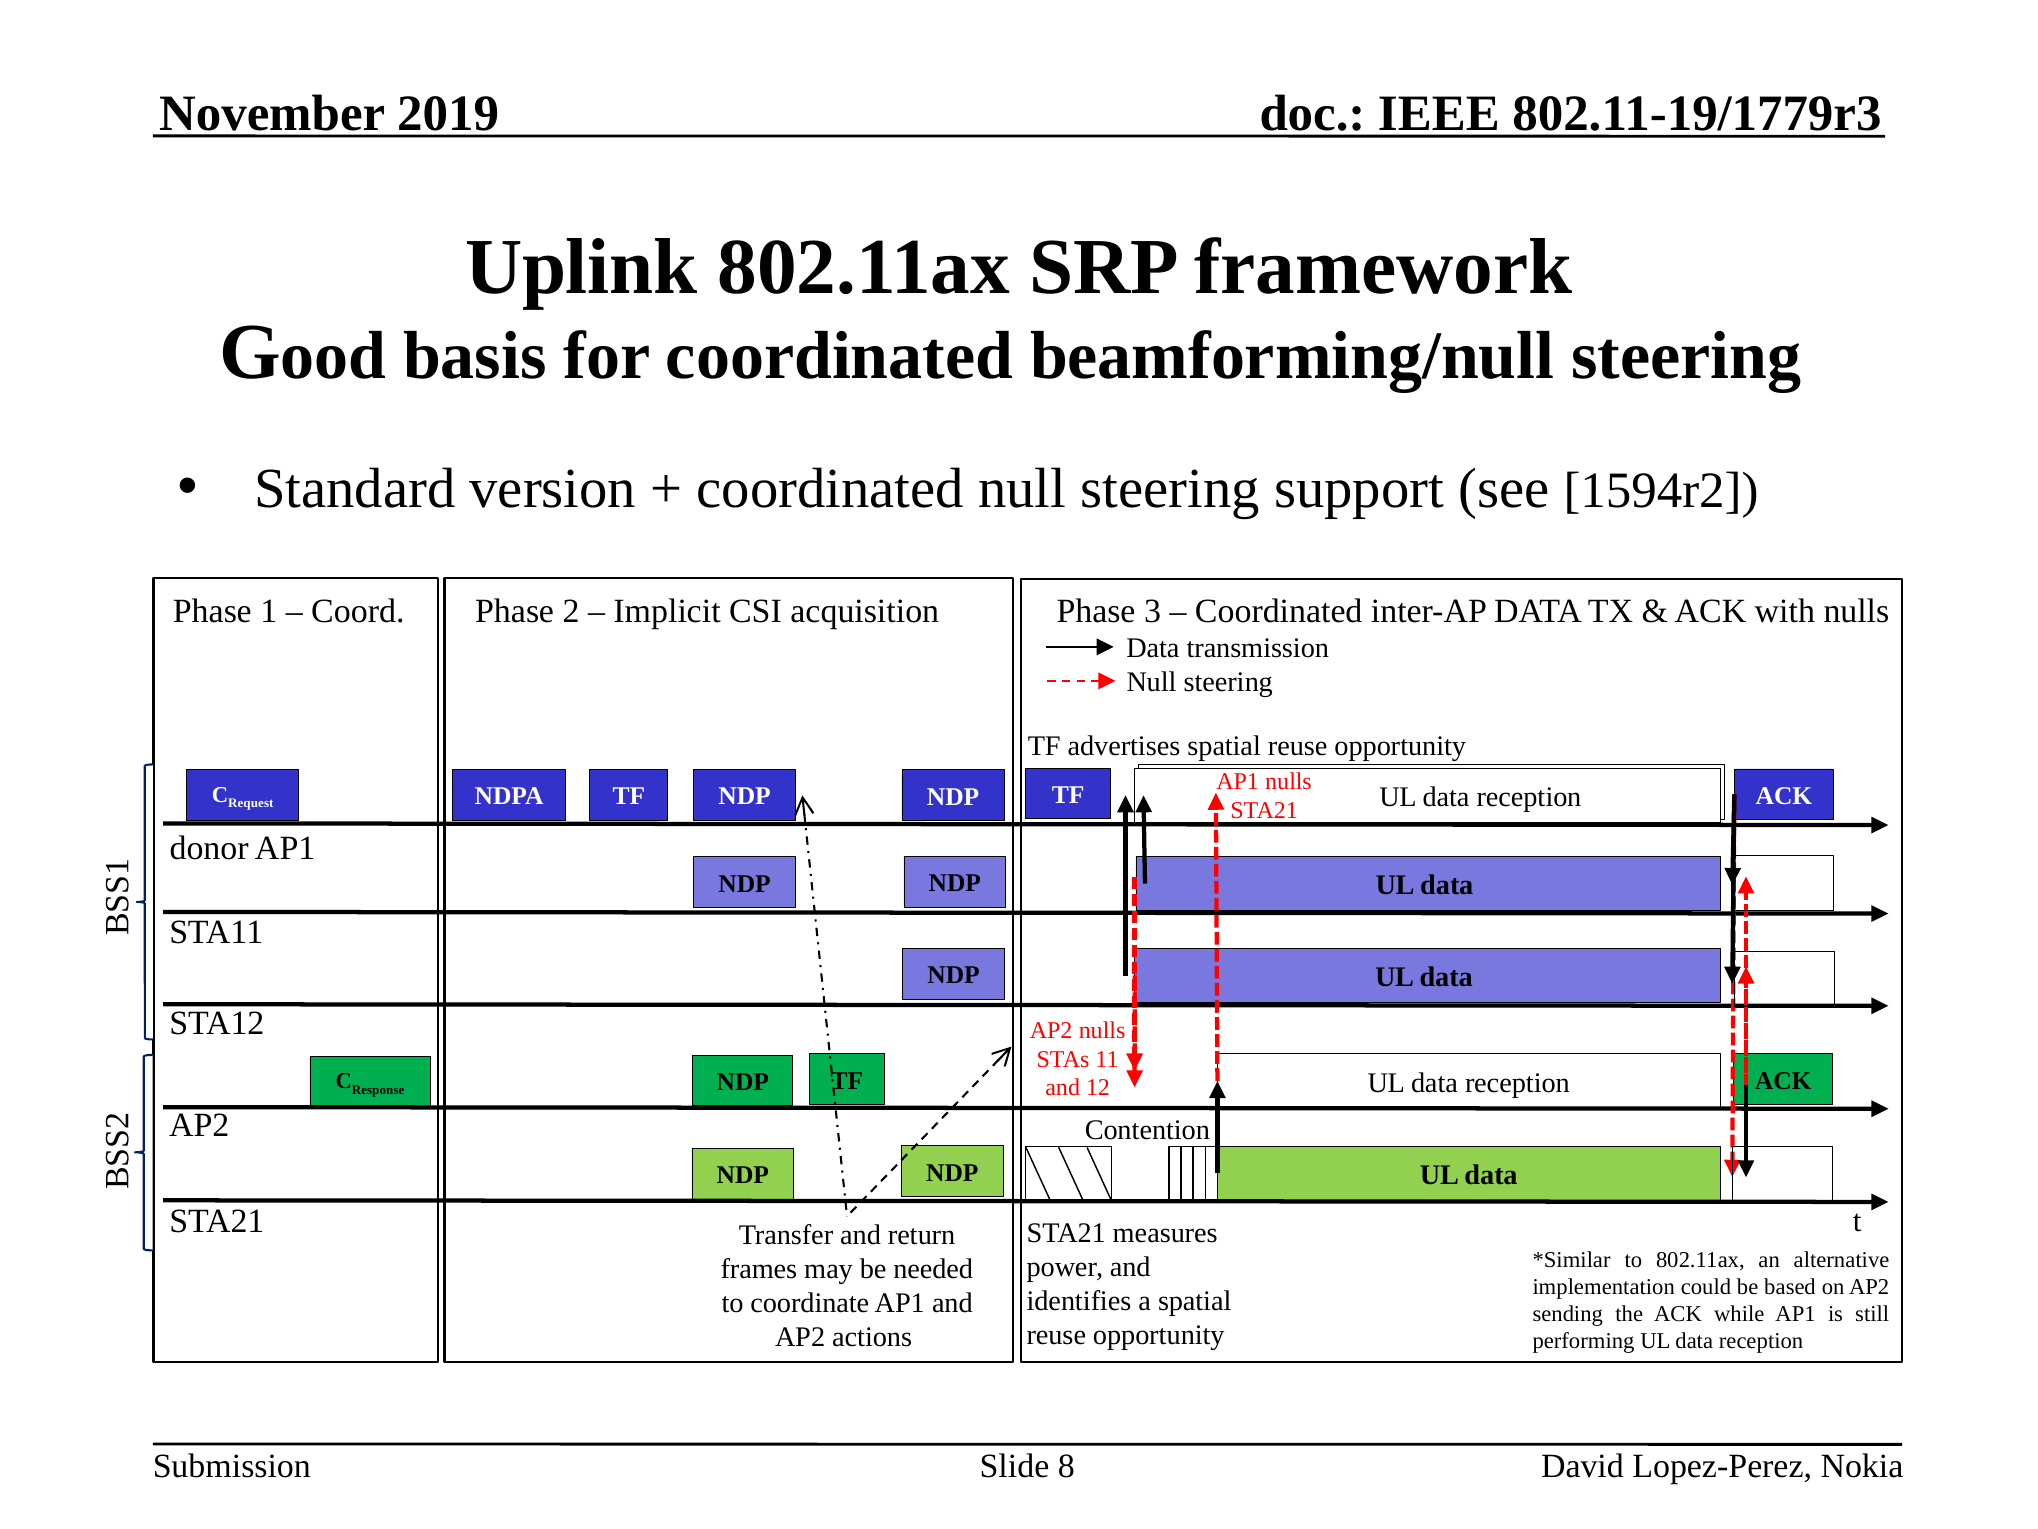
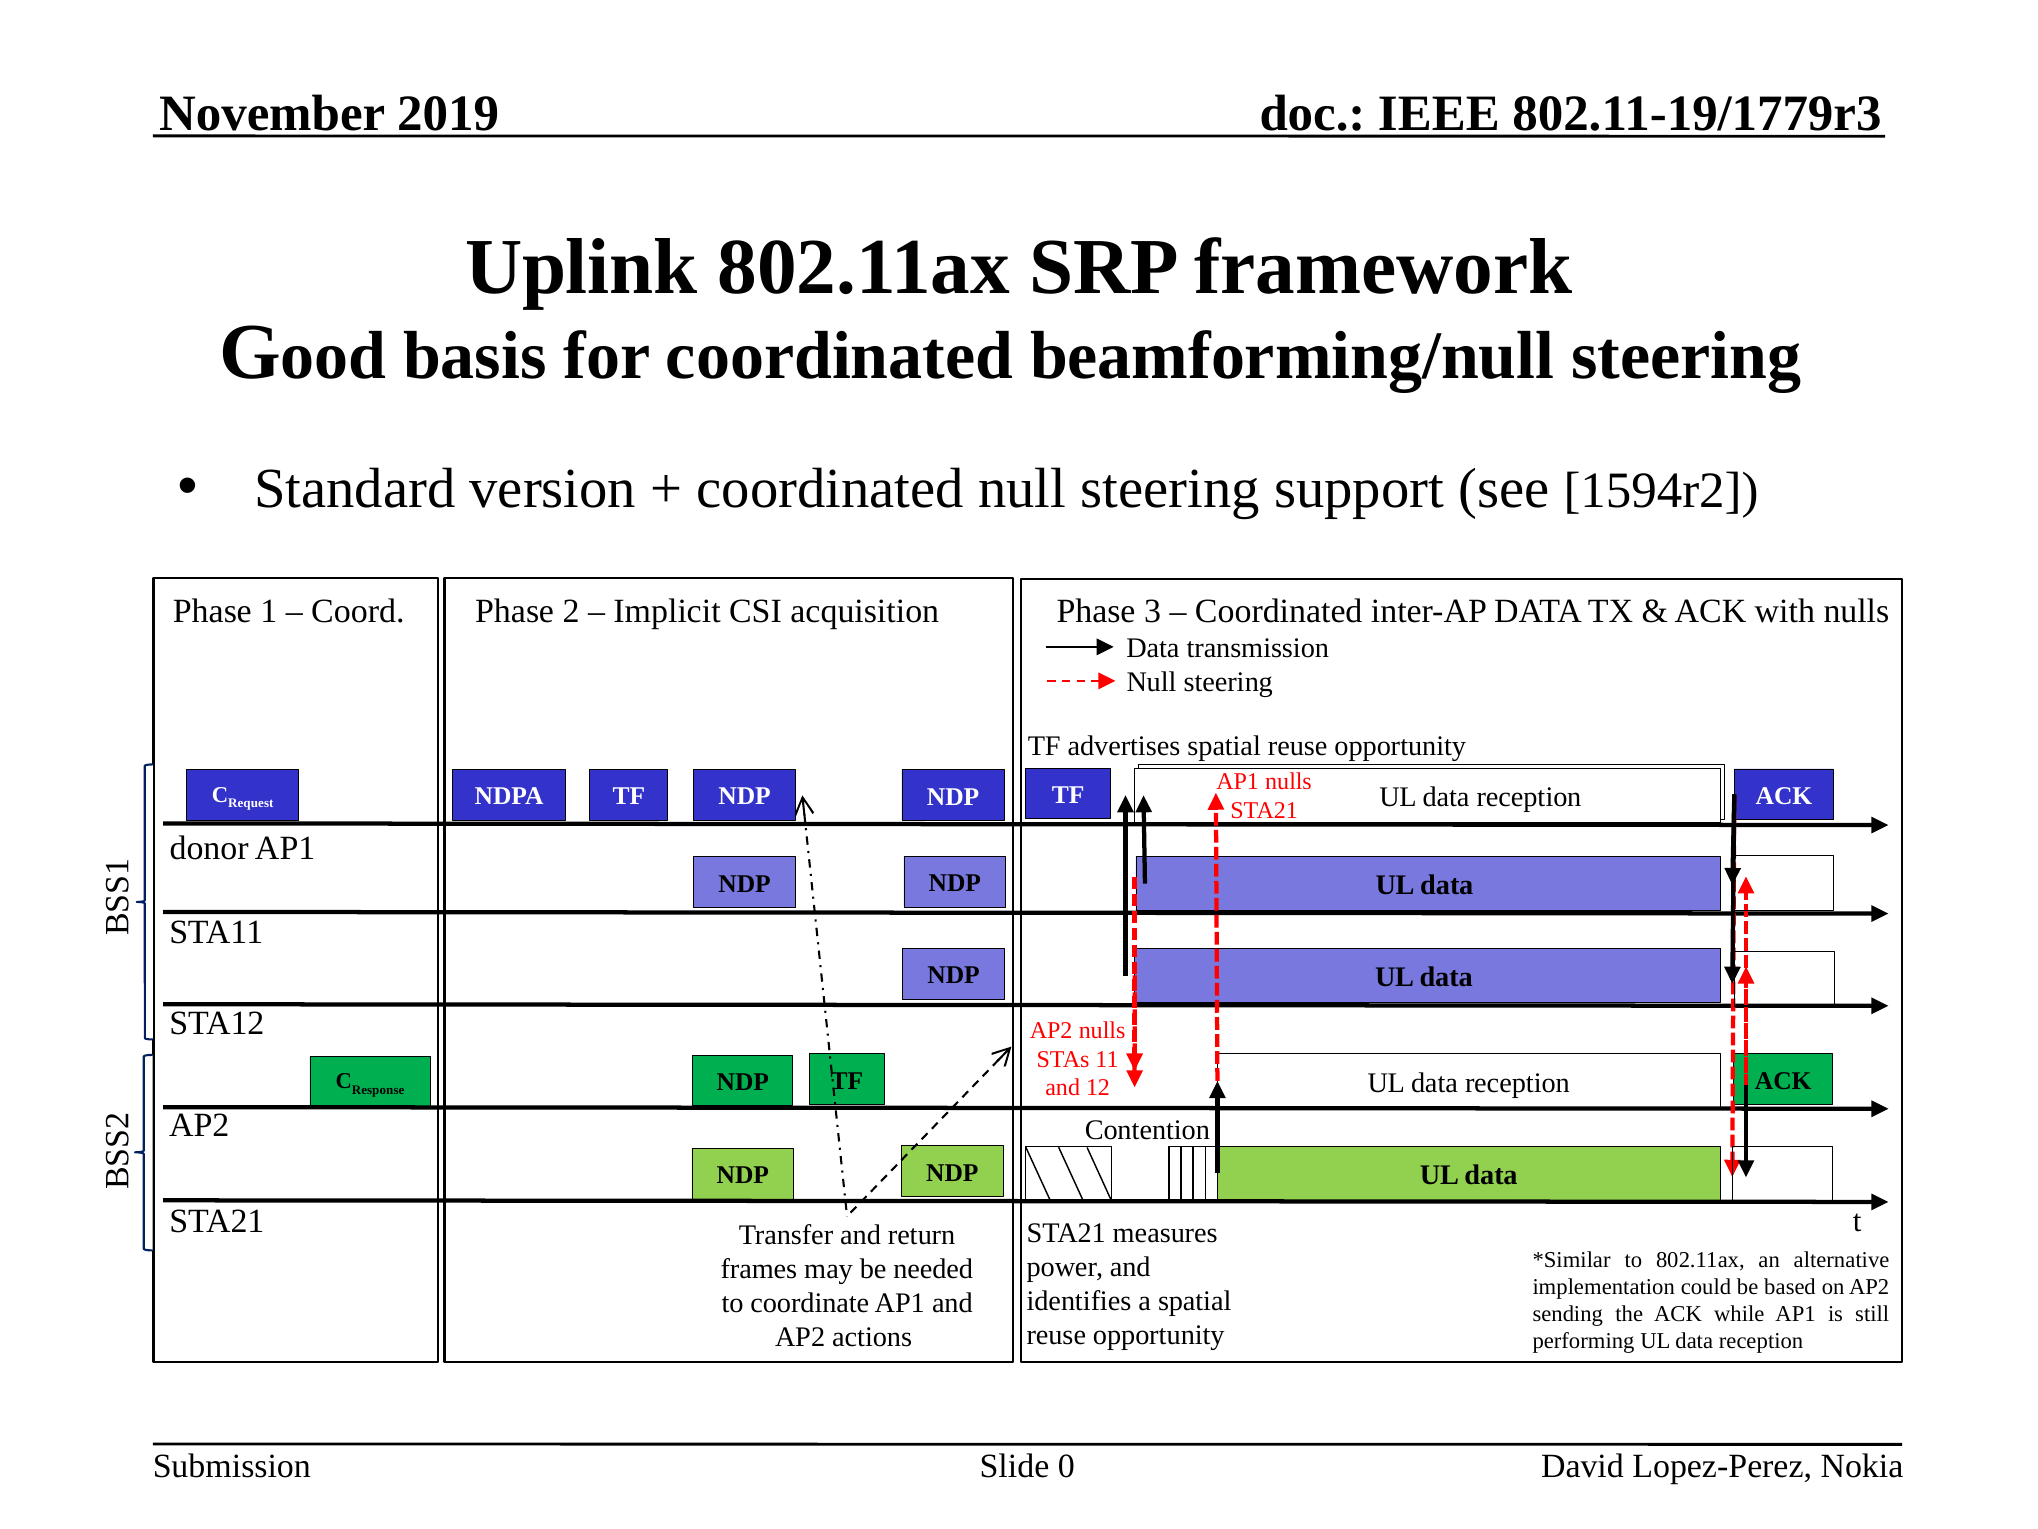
8: 8 -> 0
